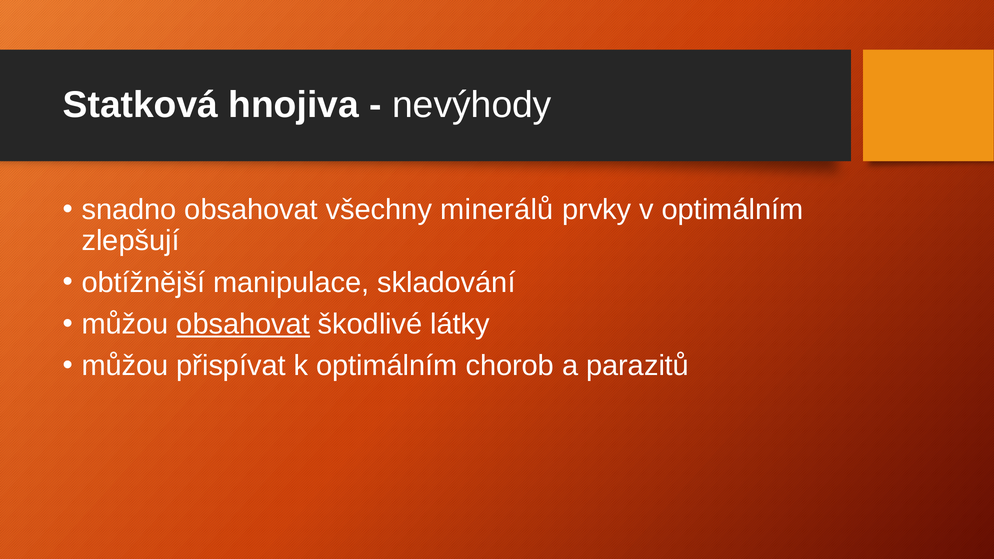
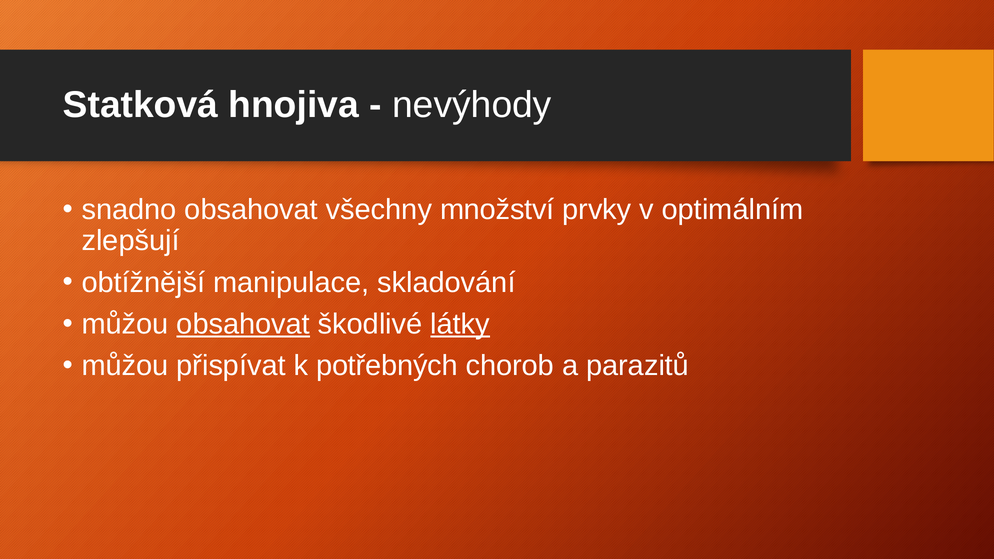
minerálů: minerálů -> množství
látky underline: none -> present
k optimálním: optimálním -> potřebných
